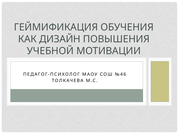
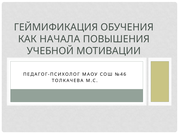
ДИЗАЙН: ДИЗАЙН -> НАЧАЛА
